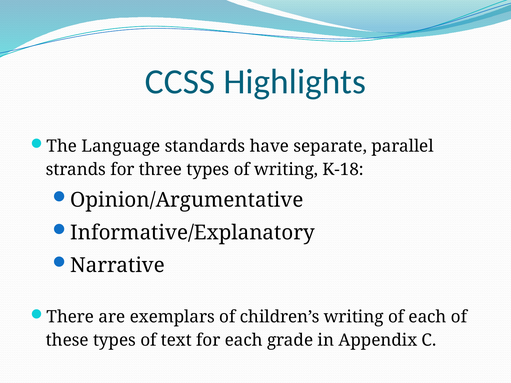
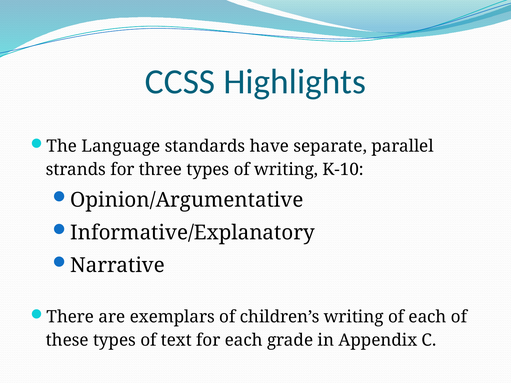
K-18: K-18 -> K-10
